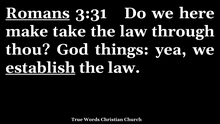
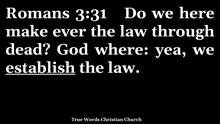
Romans underline: present -> none
take: take -> ever
thou: thou -> dead
things: things -> where
